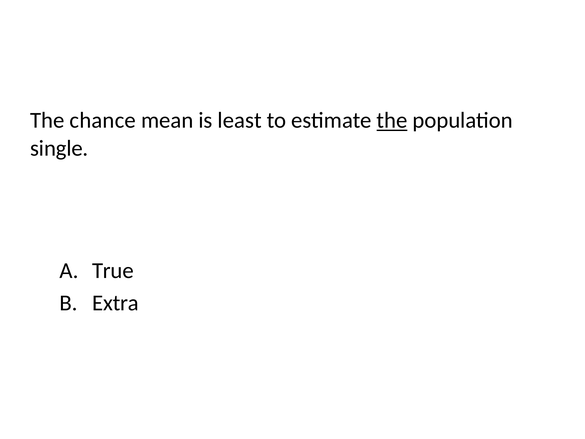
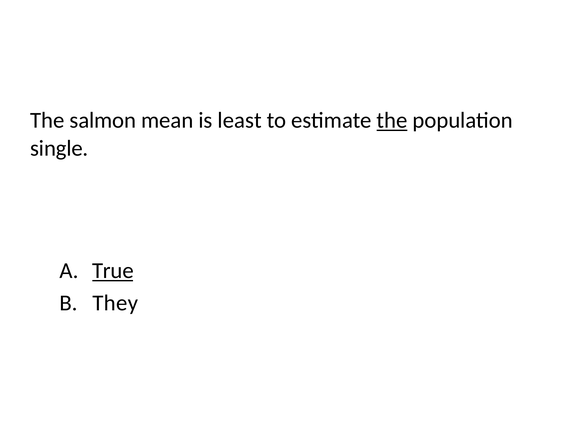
chance: chance -> salmon
True underline: none -> present
Extra: Extra -> They
